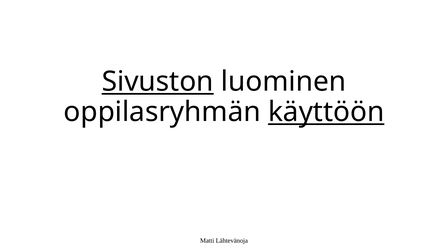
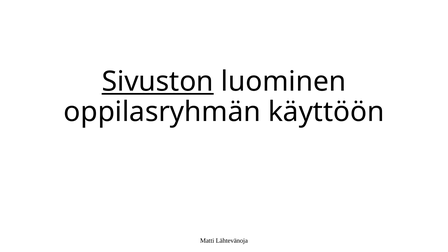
käyttöön underline: present -> none
